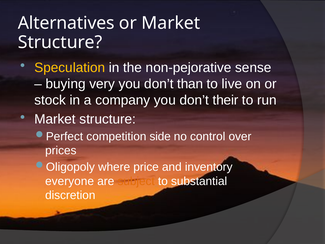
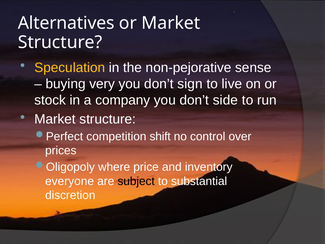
than: than -> sign
their: their -> side
side: side -> shift
subject colour: orange -> black
